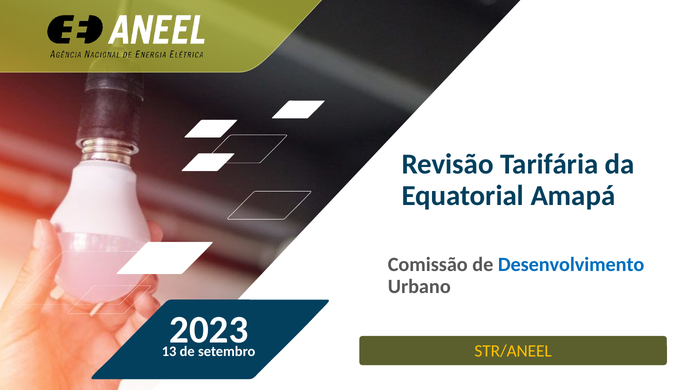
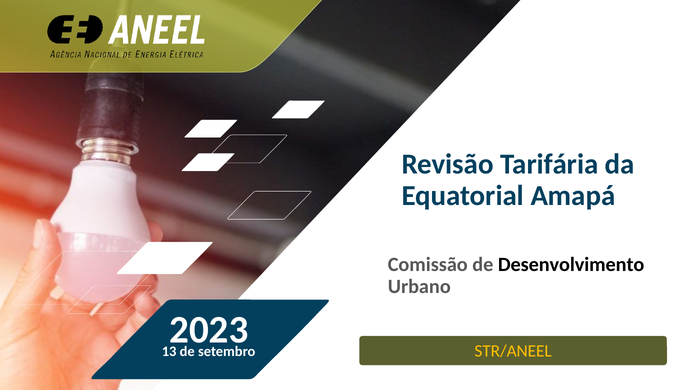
Desenvolvimento colour: blue -> black
